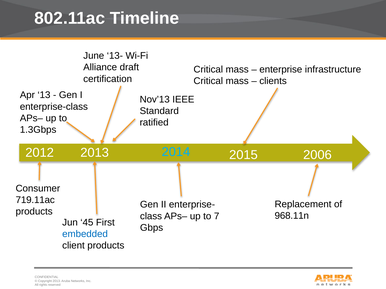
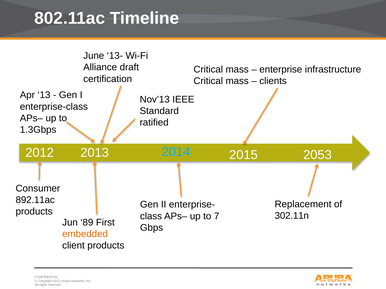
2006: 2006 -> 2053
719.11ac: 719.11ac -> 892.11ac
968.11n: 968.11n -> 302.11n
45: 45 -> 89
embedded colour: blue -> orange
